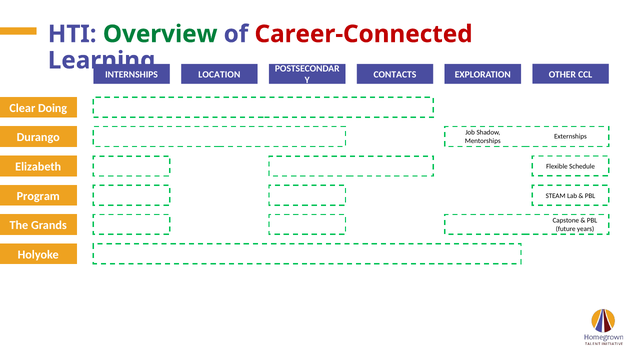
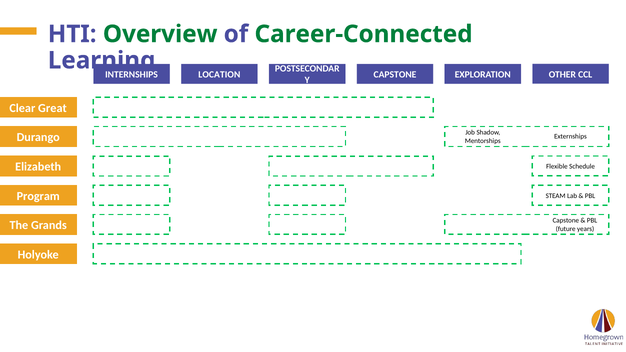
Career-Connected colour: red -> green
CONTACTS at (395, 75): CONTACTS -> CAPSTONE
Doing: Doing -> Great
